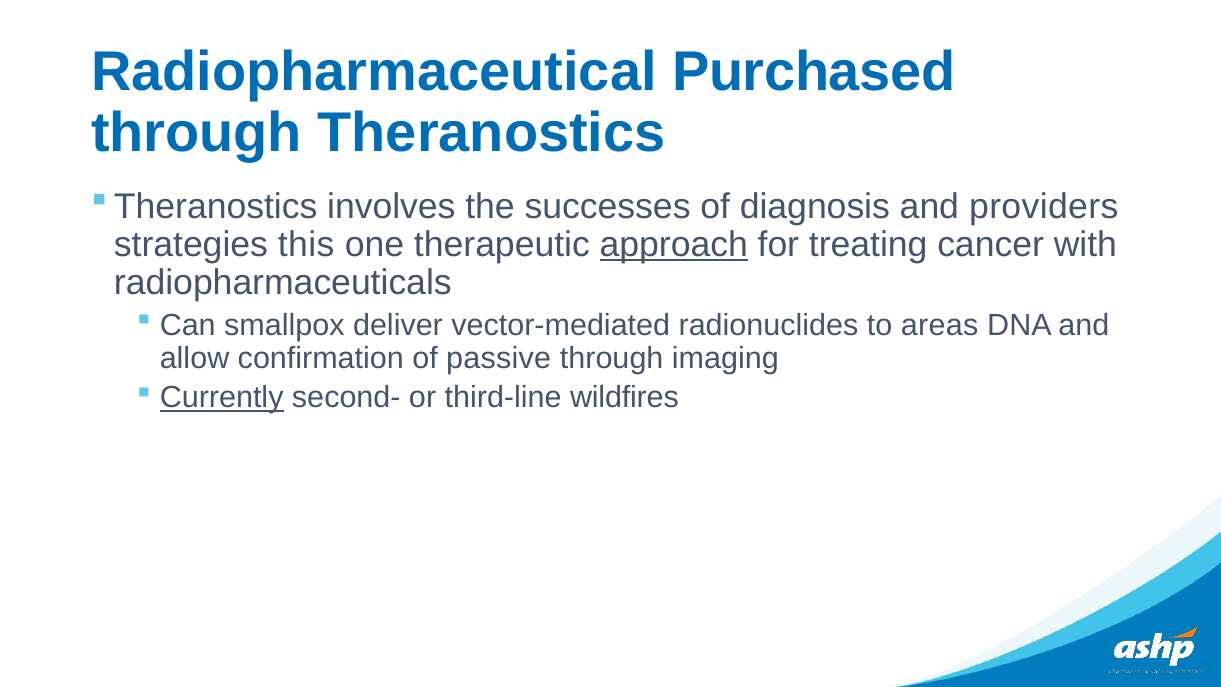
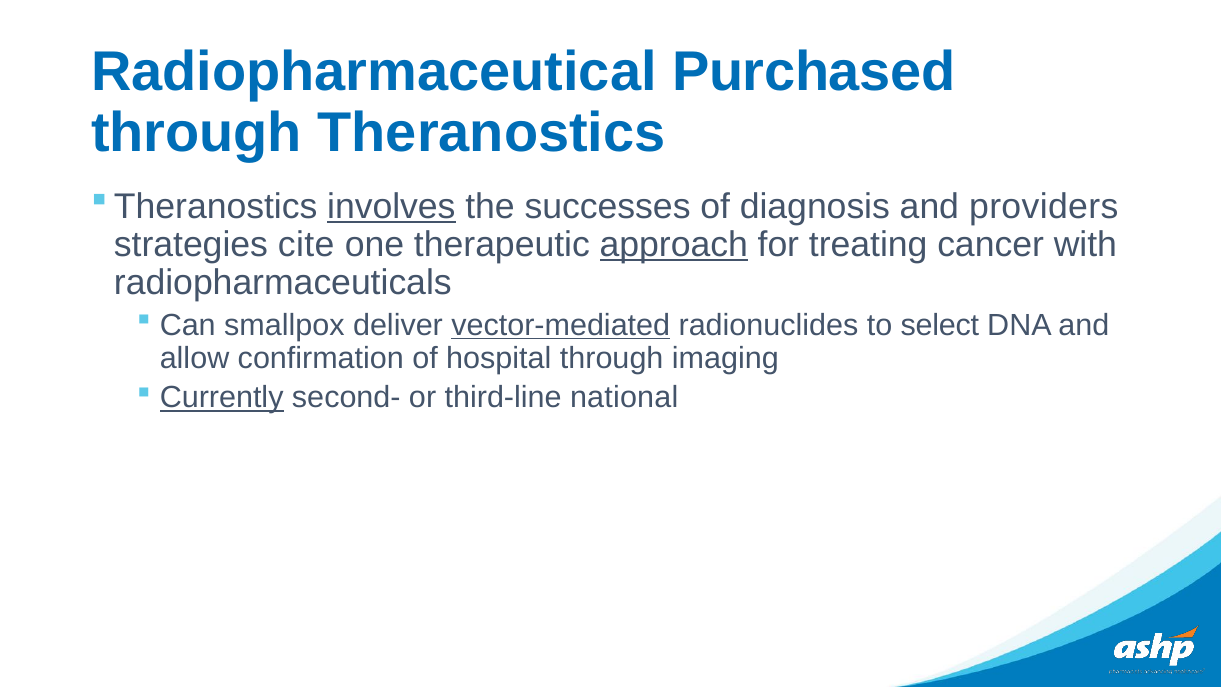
involves underline: none -> present
this: this -> cite
vector-mediated underline: none -> present
areas: areas -> select
passive: passive -> hospital
wildfires: wildfires -> national
